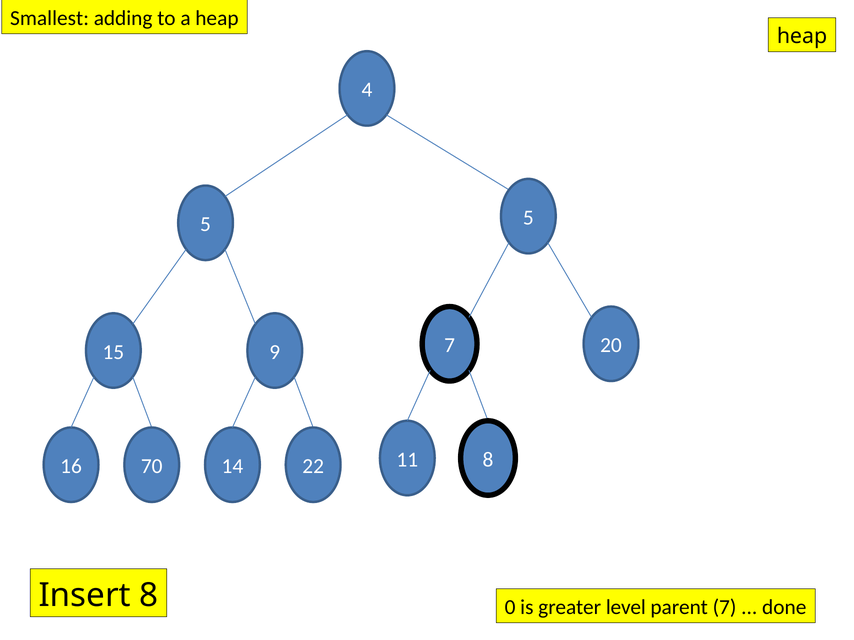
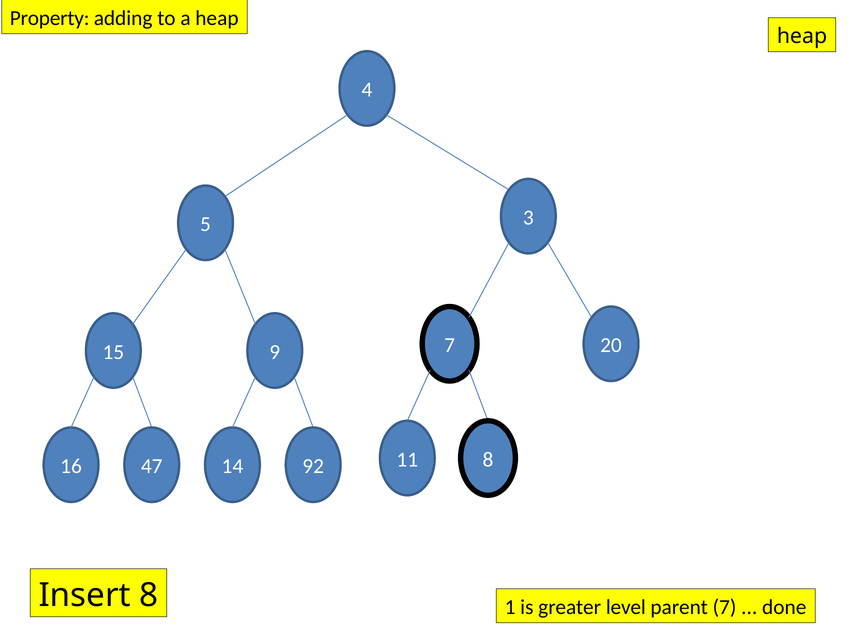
Smallest: Smallest -> Property
5 5: 5 -> 3
70: 70 -> 47
22: 22 -> 92
0: 0 -> 1
